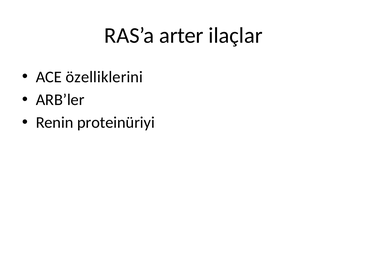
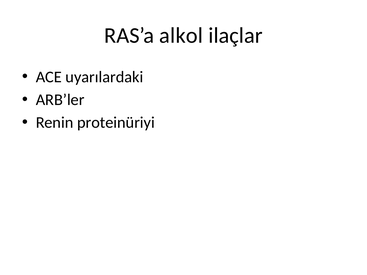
arter: arter -> alkol
özelliklerini: özelliklerini -> uyarılardaki
